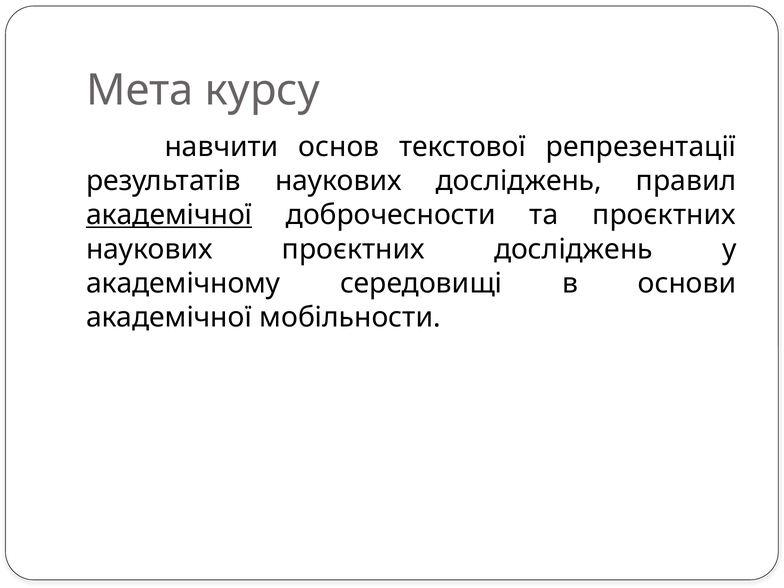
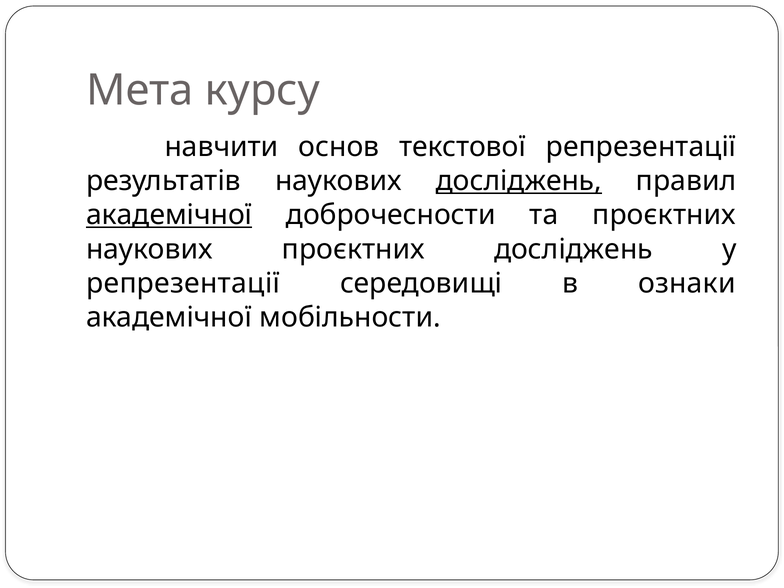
досліджень at (519, 181) underline: none -> present
академічному at (183, 283): академічному -> репрезентації
основи: основи -> ознаки
